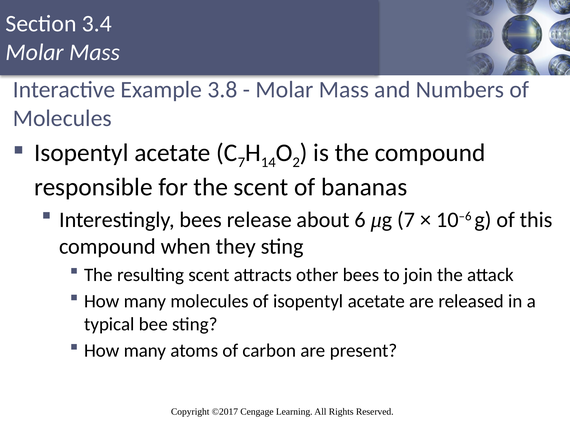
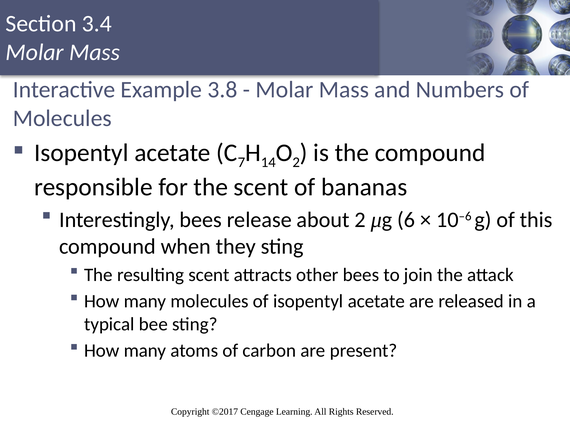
about 6: 6 -> 2
μg 7: 7 -> 6
